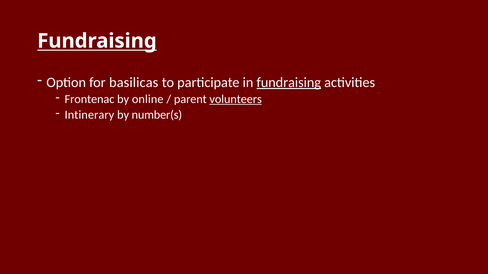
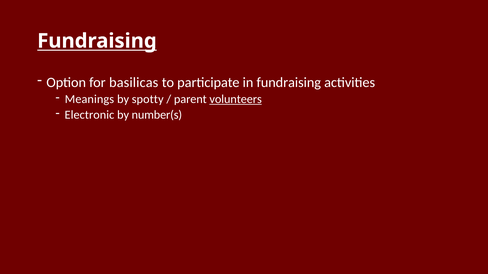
fundraising at (289, 82) underline: present -> none
Frontenac: Frontenac -> Meanings
online: online -> spotty
Intinerary: Intinerary -> Electronic
